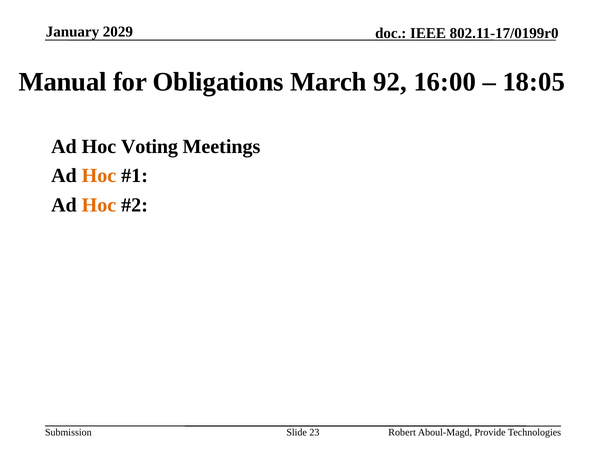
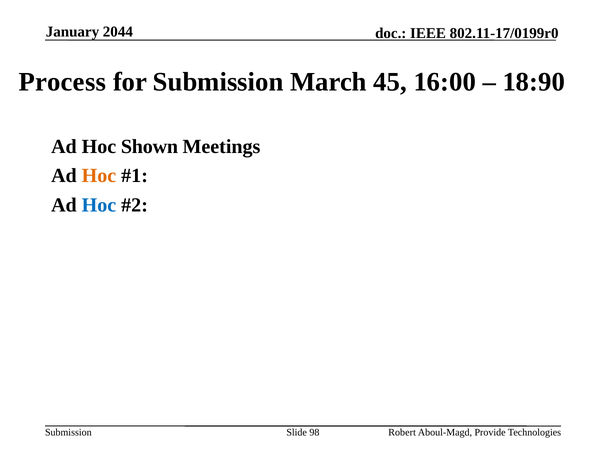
2029: 2029 -> 2044
Manual: Manual -> Process
for Obligations: Obligations -> Submission
92: 92 -> 45
18:05: 18:05 -> 18:90
Voting: Voting -> Shown
Hoc at (99, 205) colour: orange -> blue
23: 23 -> 98
